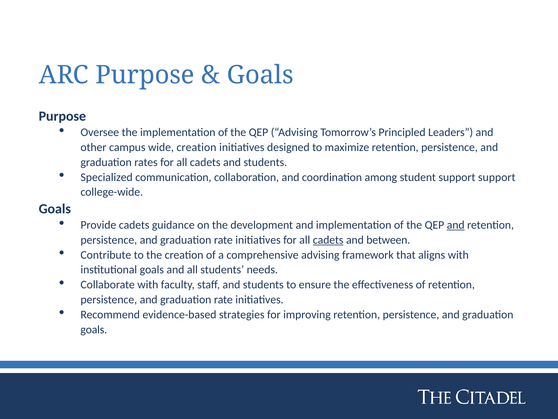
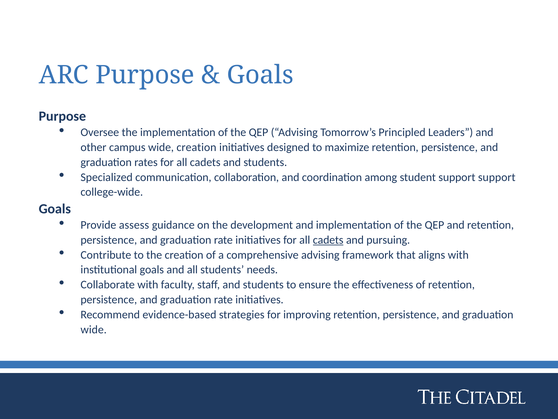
Provide cadets: cadets -> assess
and at (456, 225) underline: present -> none
between: between -> pursuing
goals at (94, 329): goals -> wide
